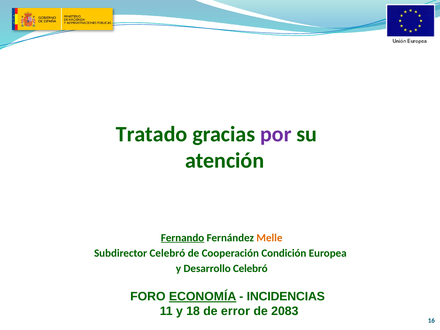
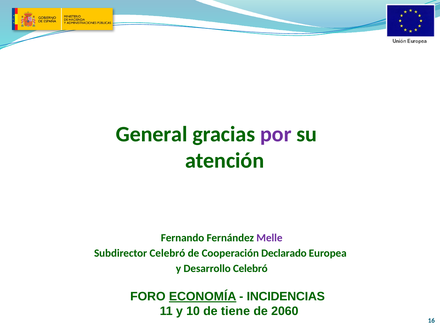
Tratado: Tratado -> General
Fernando underline: present -> none
Melle colour: orange -> purple
Condición: Condición -> Declarado
18: 18 -> 10
error: error -> tiene
2083: 2083 -> 2060
